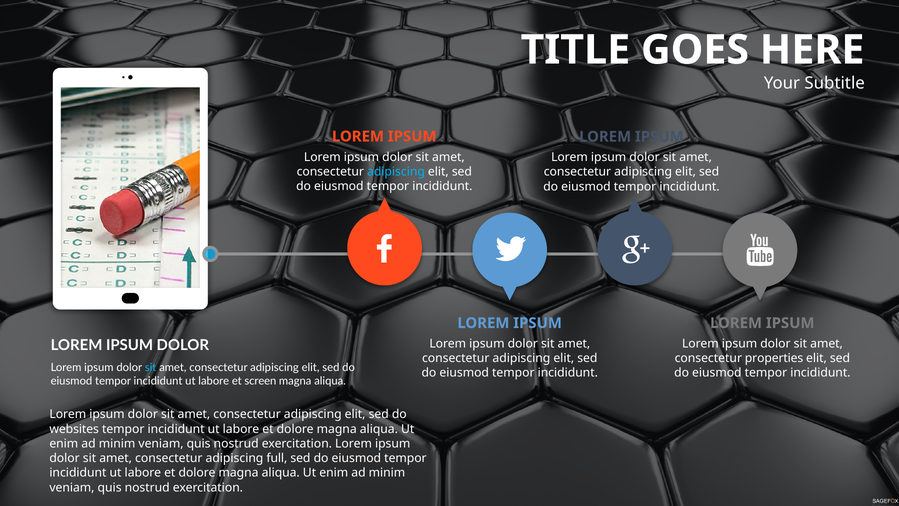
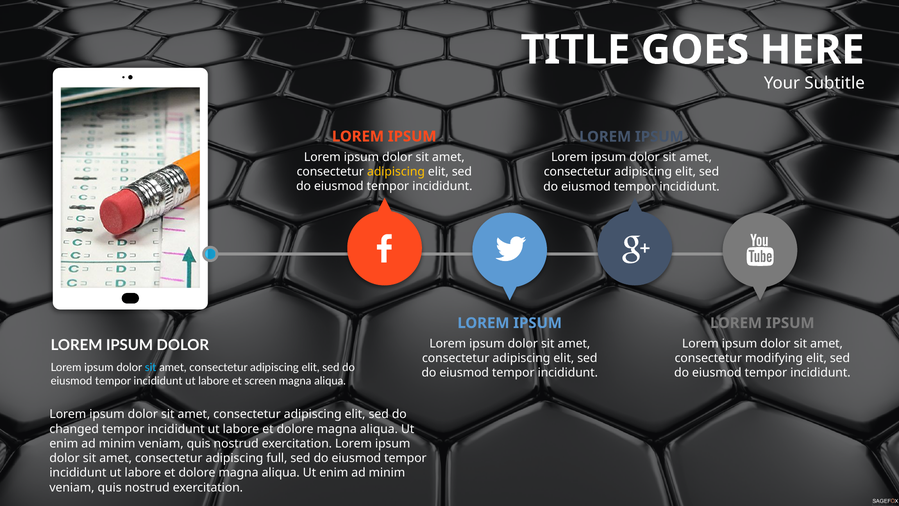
adipiscing at (396, 172) colour: light blue -> yellow
properties: properties -> modifying
websites: websites -> changed
